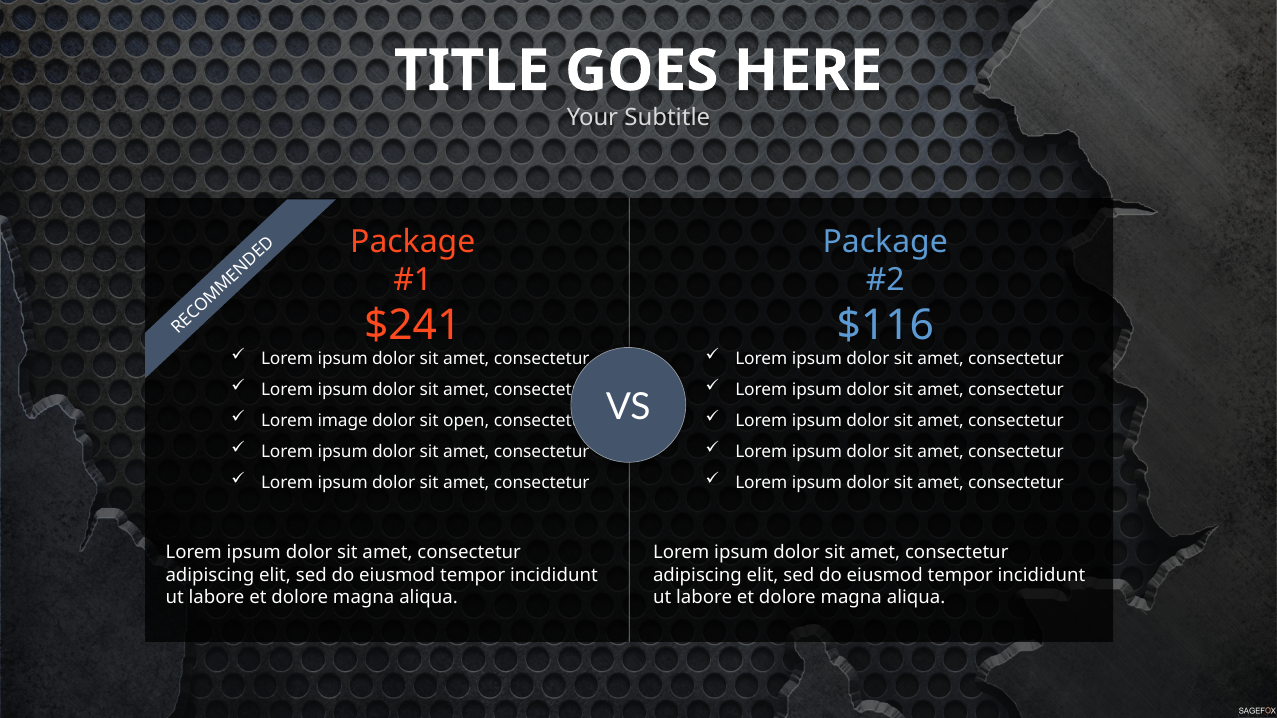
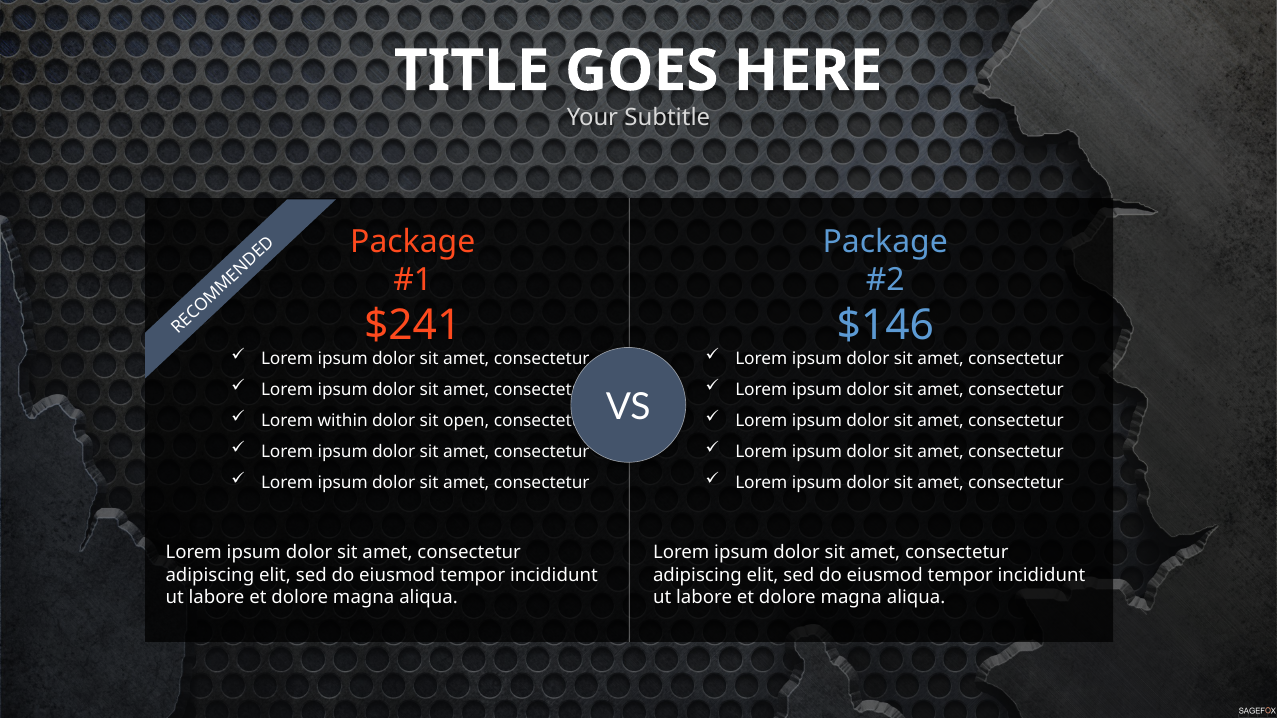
$116: $116 -> $146
image: image -> within
